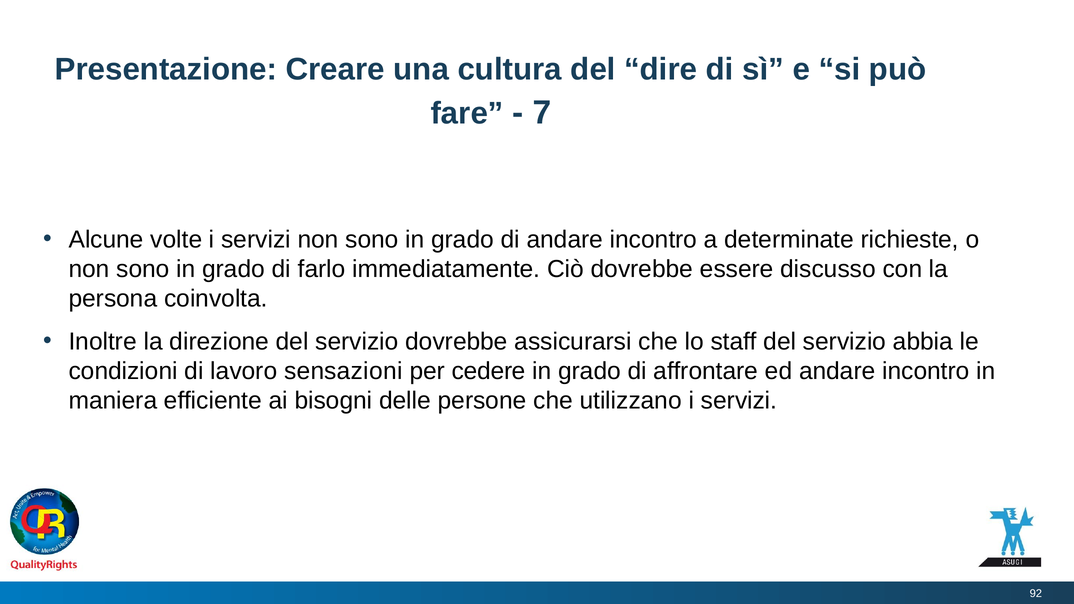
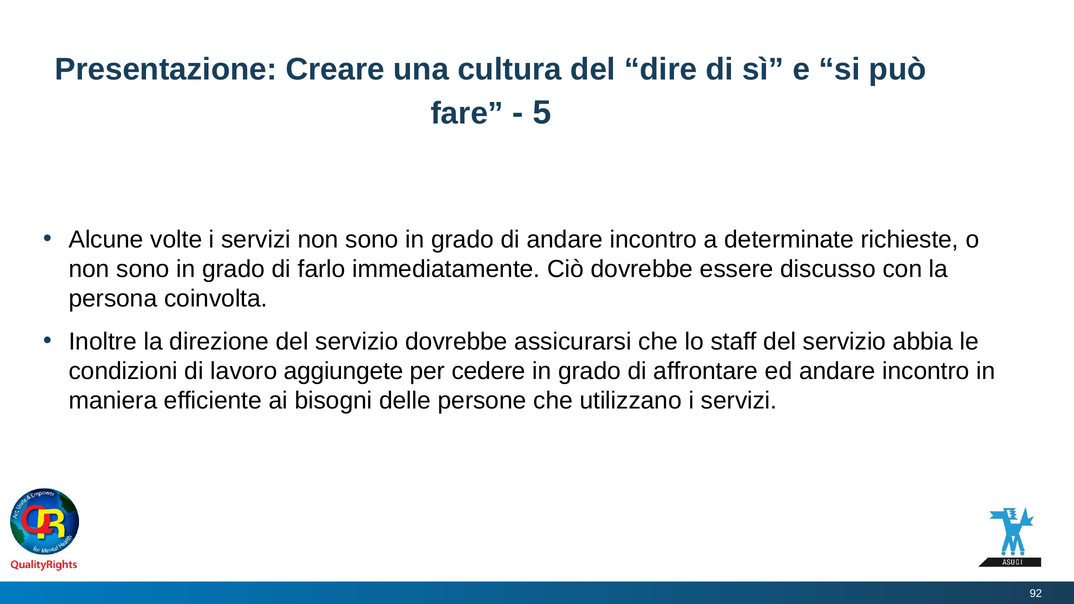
7: 7 -> 5
sensazioni: sensazioni -> aggiungete
